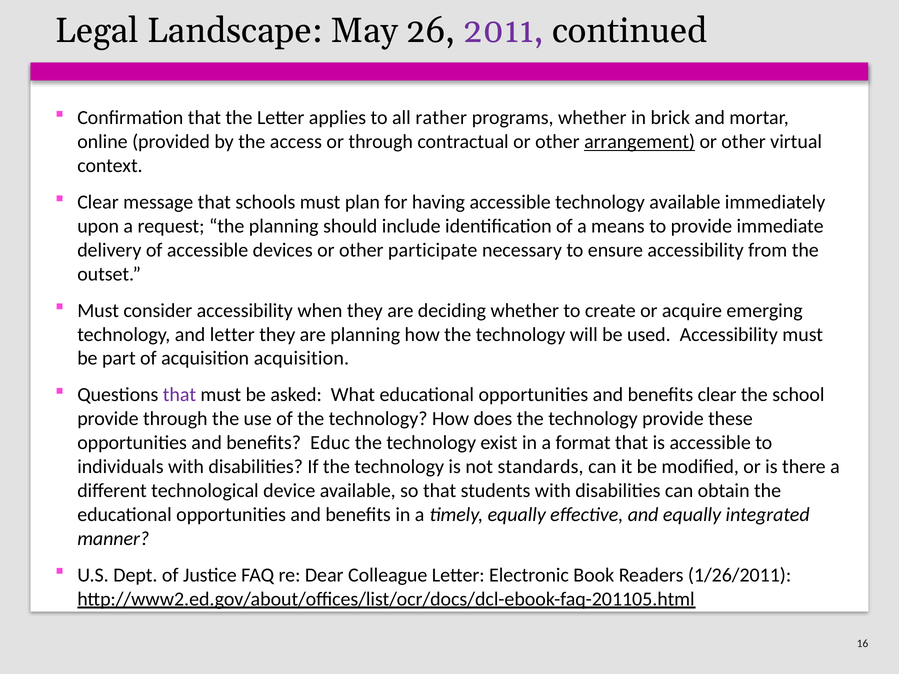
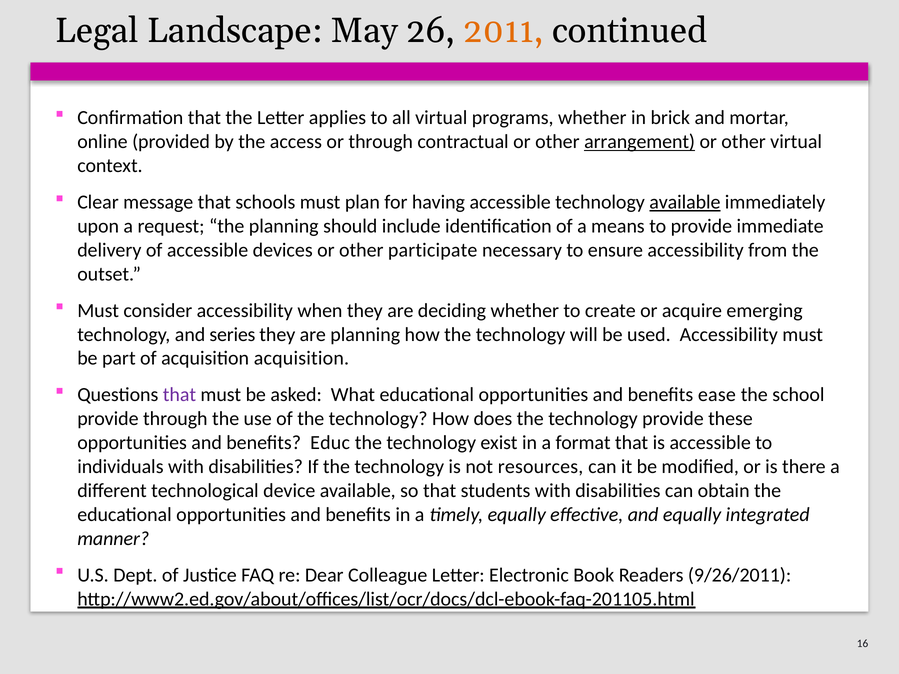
2011 colour: purple -> orange
all rather: rather -> virtual
available at (685, 202) underline: none -> present
and letter: letter -> series
benefits clear: clear -> ease
standards: standards -> resources
1/26/2011: 1/26/2011 -> 9/26/2011
